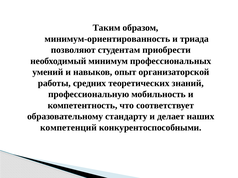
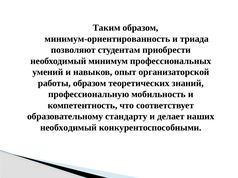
работы средних: средних -> образом
компетенций at (68, 128): компетенций -> необходимый
